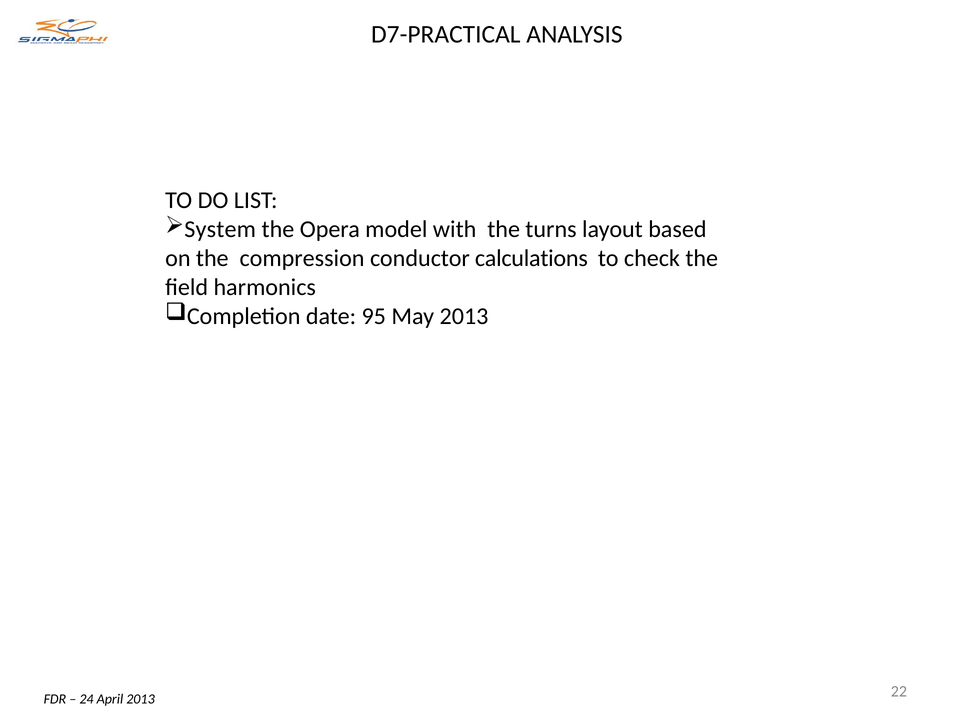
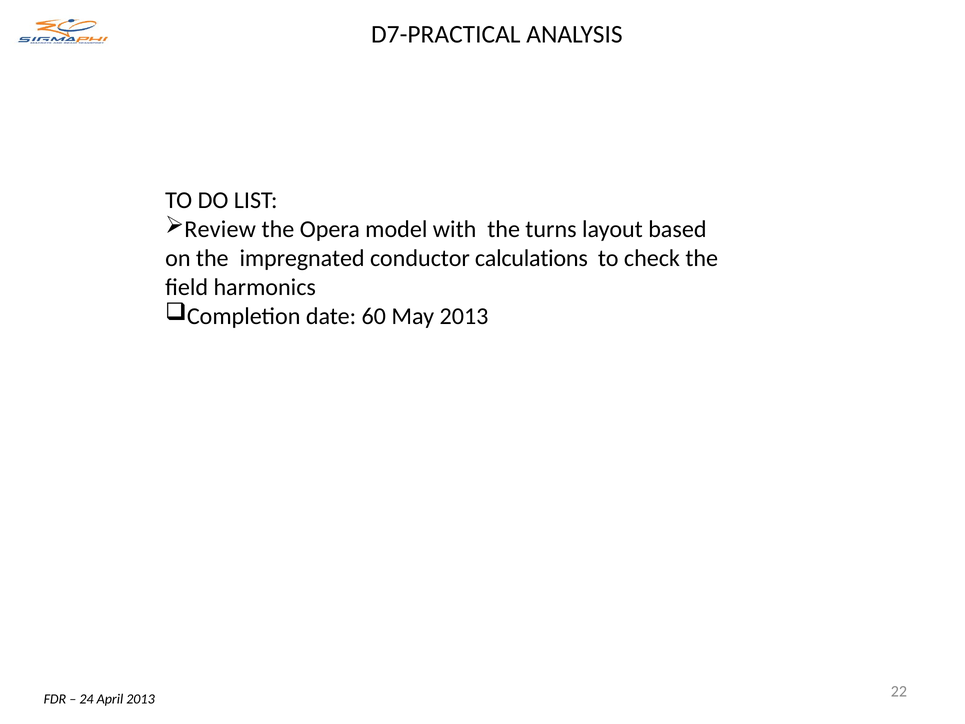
System: System -> Review
compression: compression -> impregnated
95: 95 -> 60
